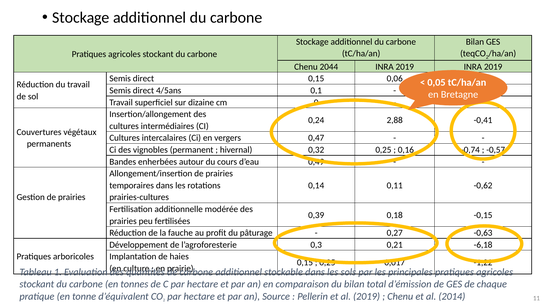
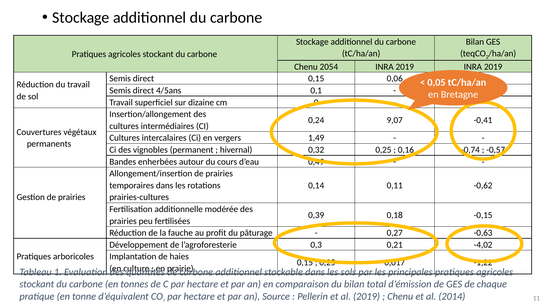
2044: 2044 -> 2054
2,88: 2,88 -> 9,07
0,47: 0,47 -> 1,49
-6,18: -6,18 -> -4,02
